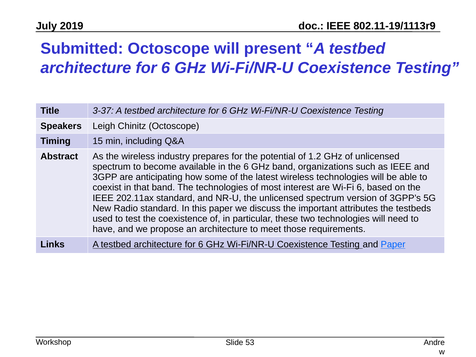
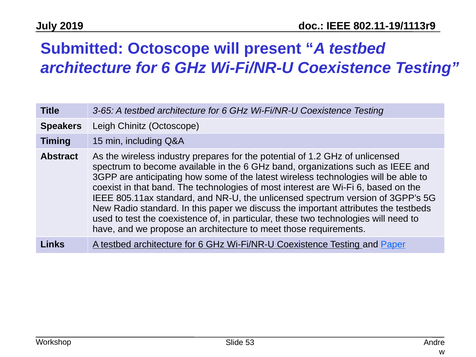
3-37: 3-37 -> 3-65
202.11ax: 202.11ax -> 805.11ax
